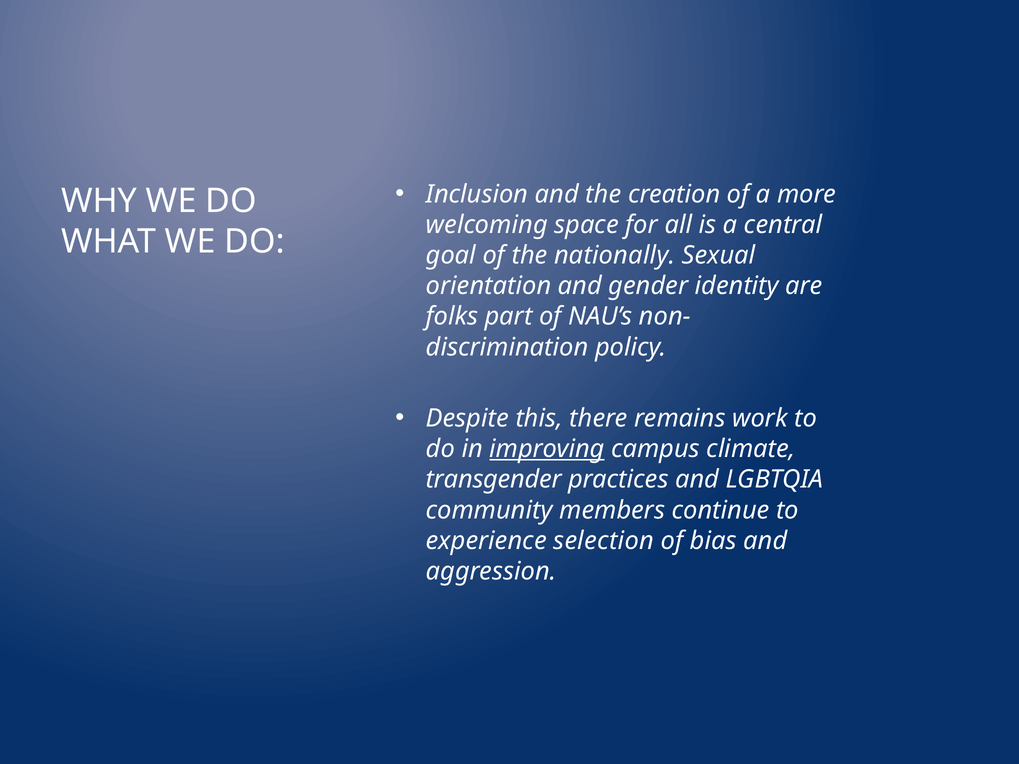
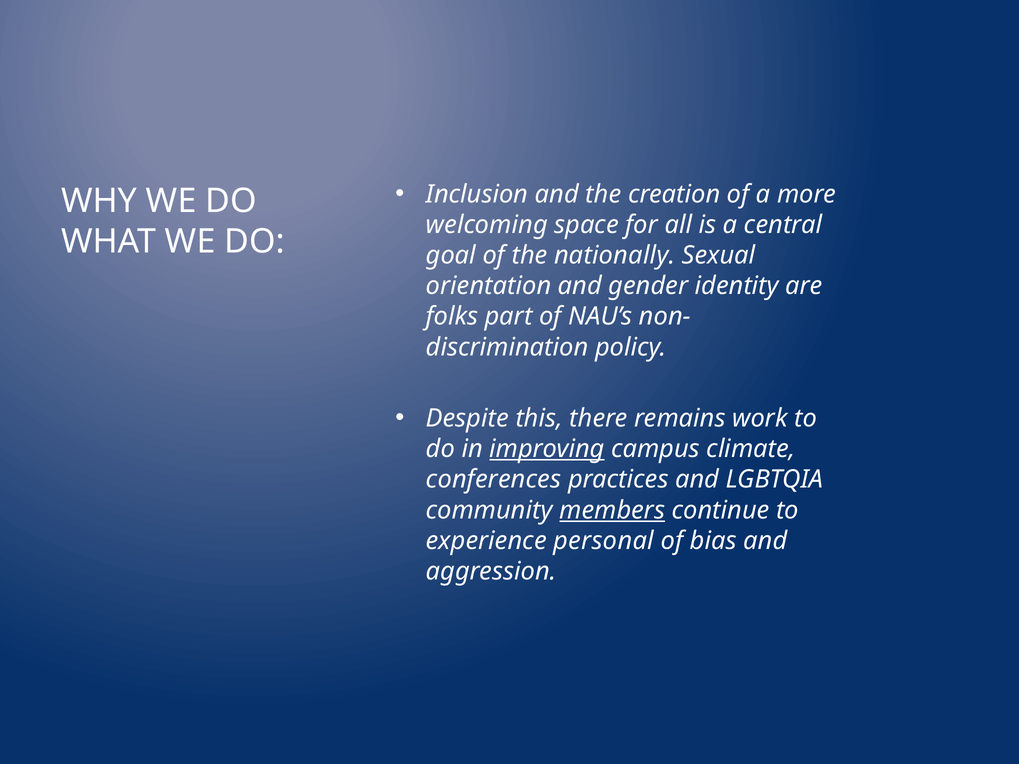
transgender: transgender -> conferences
members underline: none -> present
selection: selection -> personal
